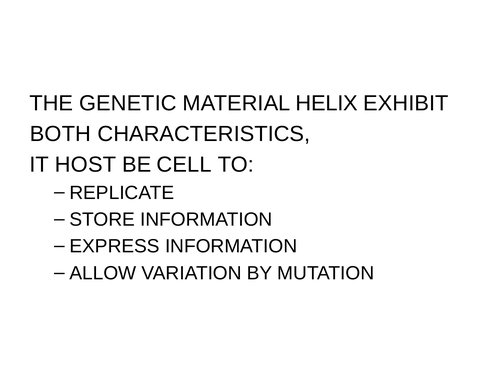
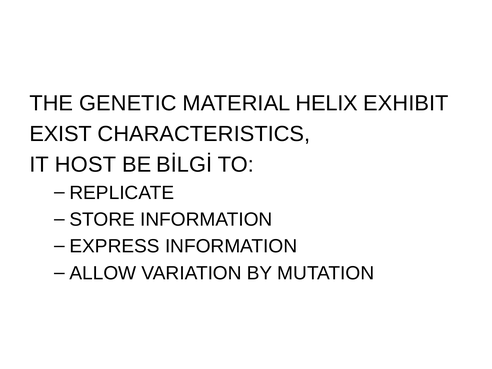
BOTH: BOTH -> EXIST
CELL: CELL -> BİLGİ
